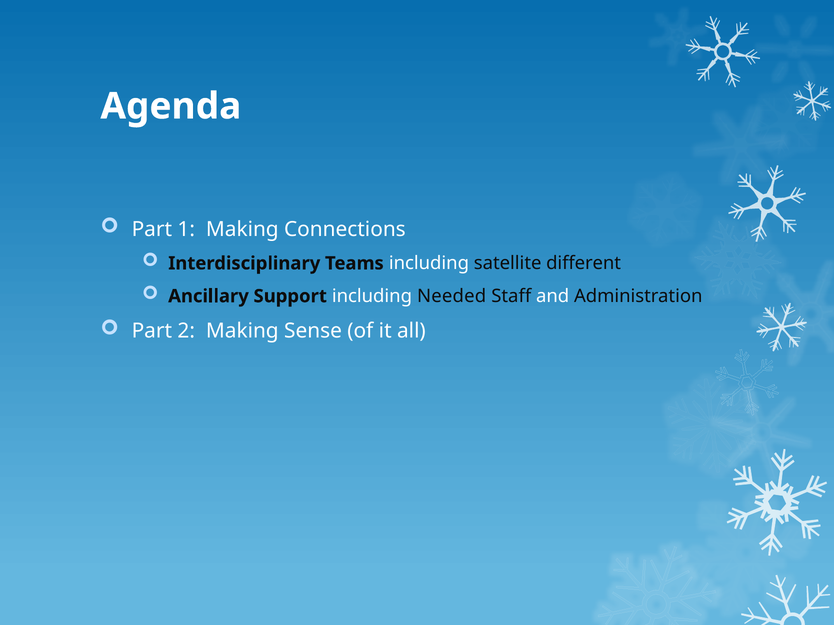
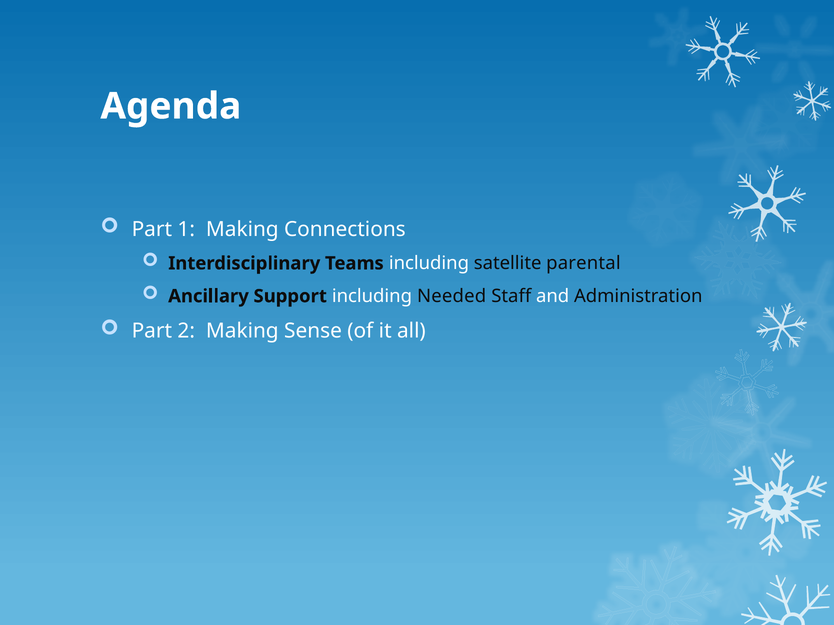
different: different -> parental
